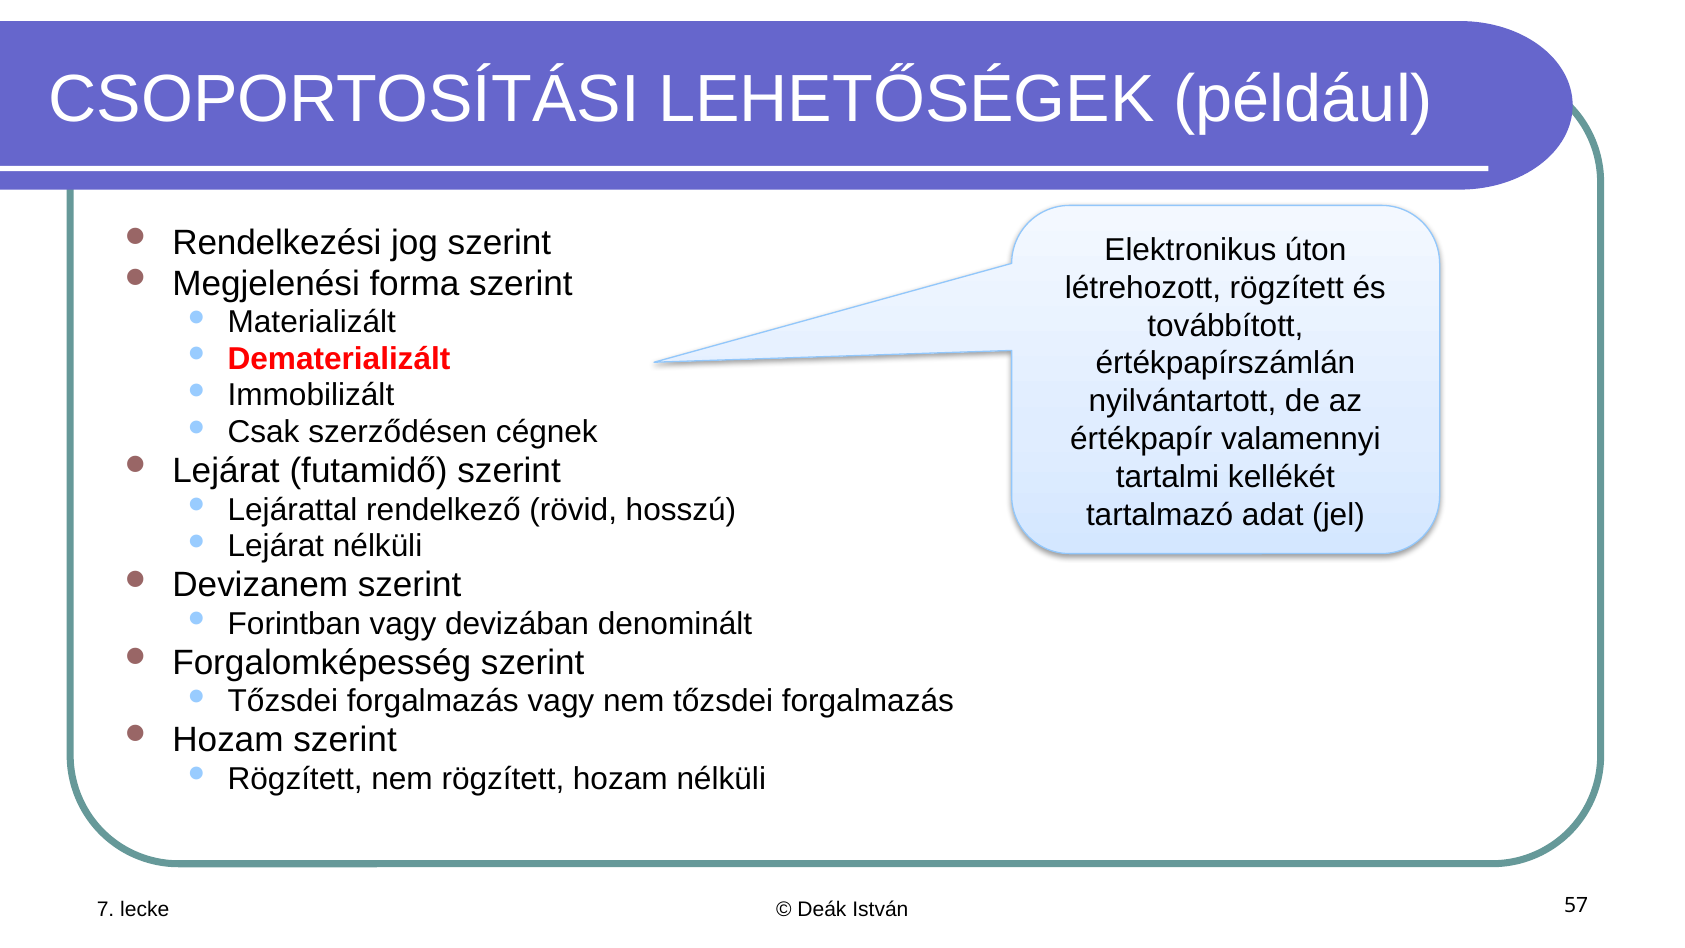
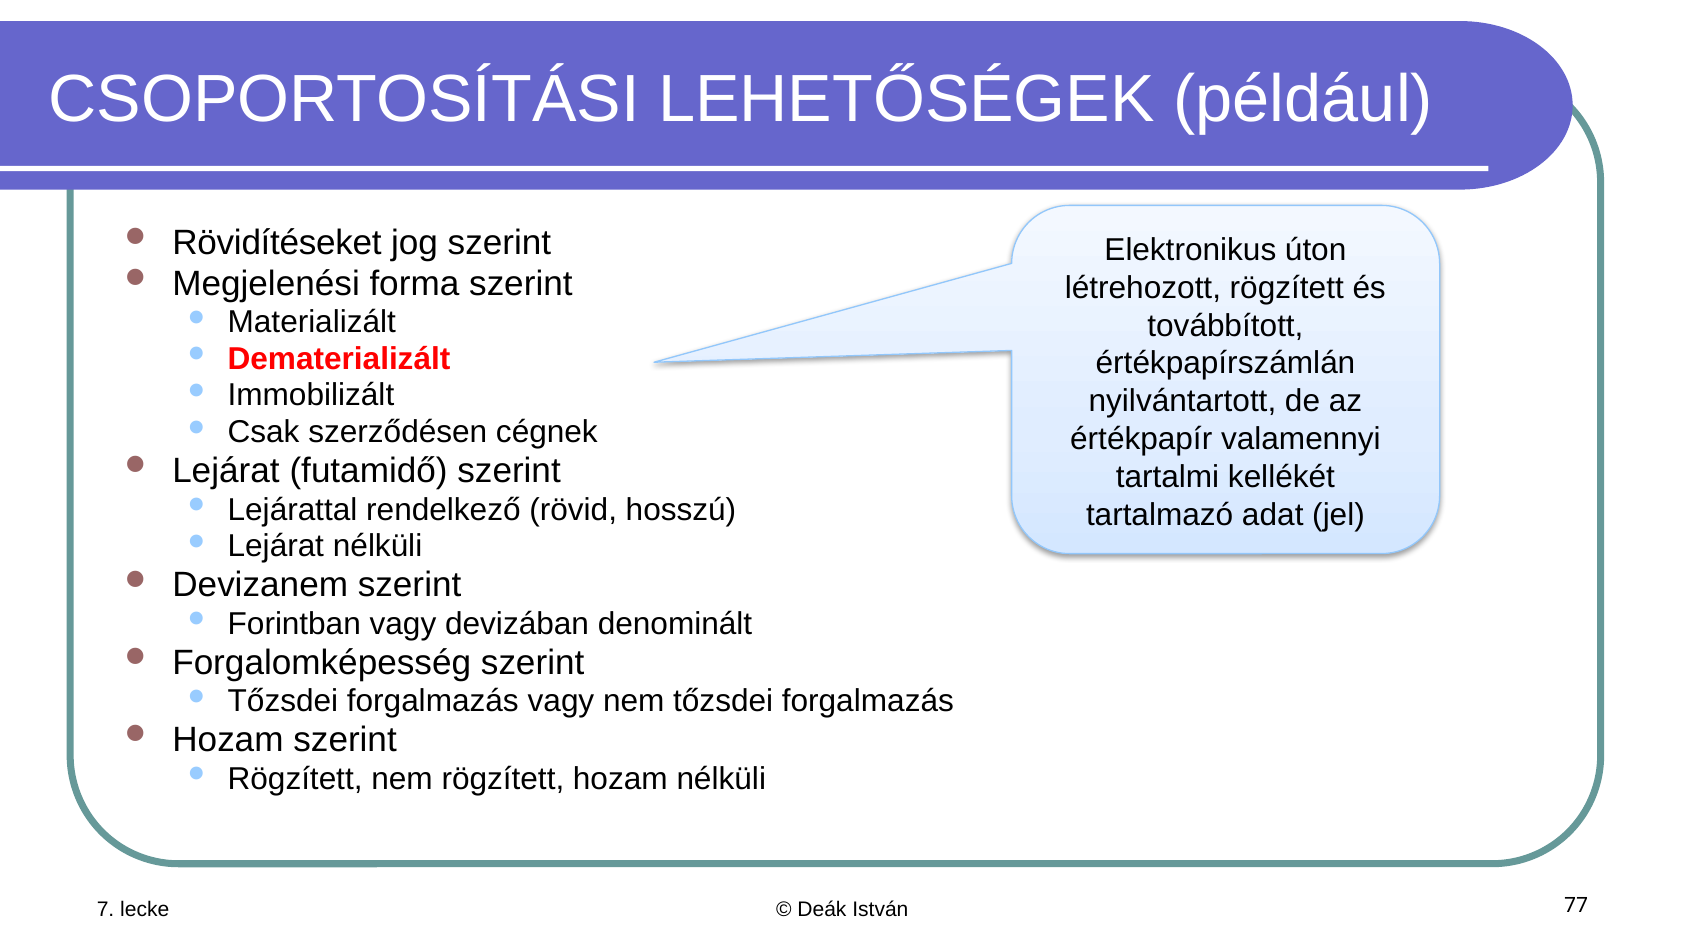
Rendelkezési: Rendelkezési -> Rövidítéseket
57: 57 -> 77
